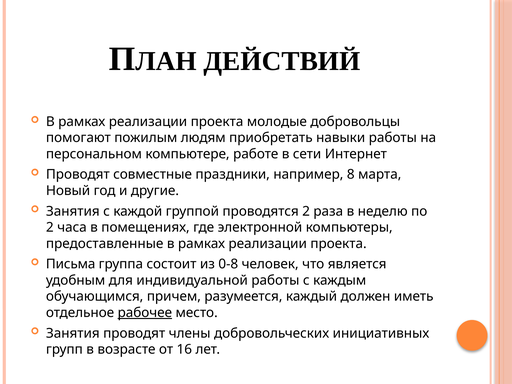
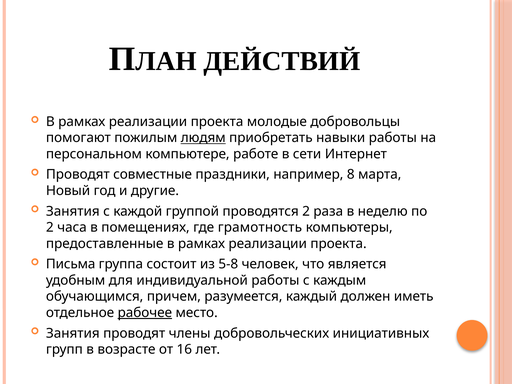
людям underline: none -> present
электронной: электронной -> грамотность
0-8: 0-8 -> 5-8
